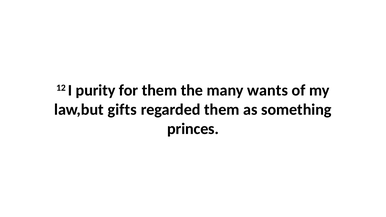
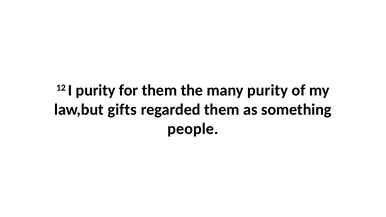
many wants: wants -> purity
princes: princes -> people
